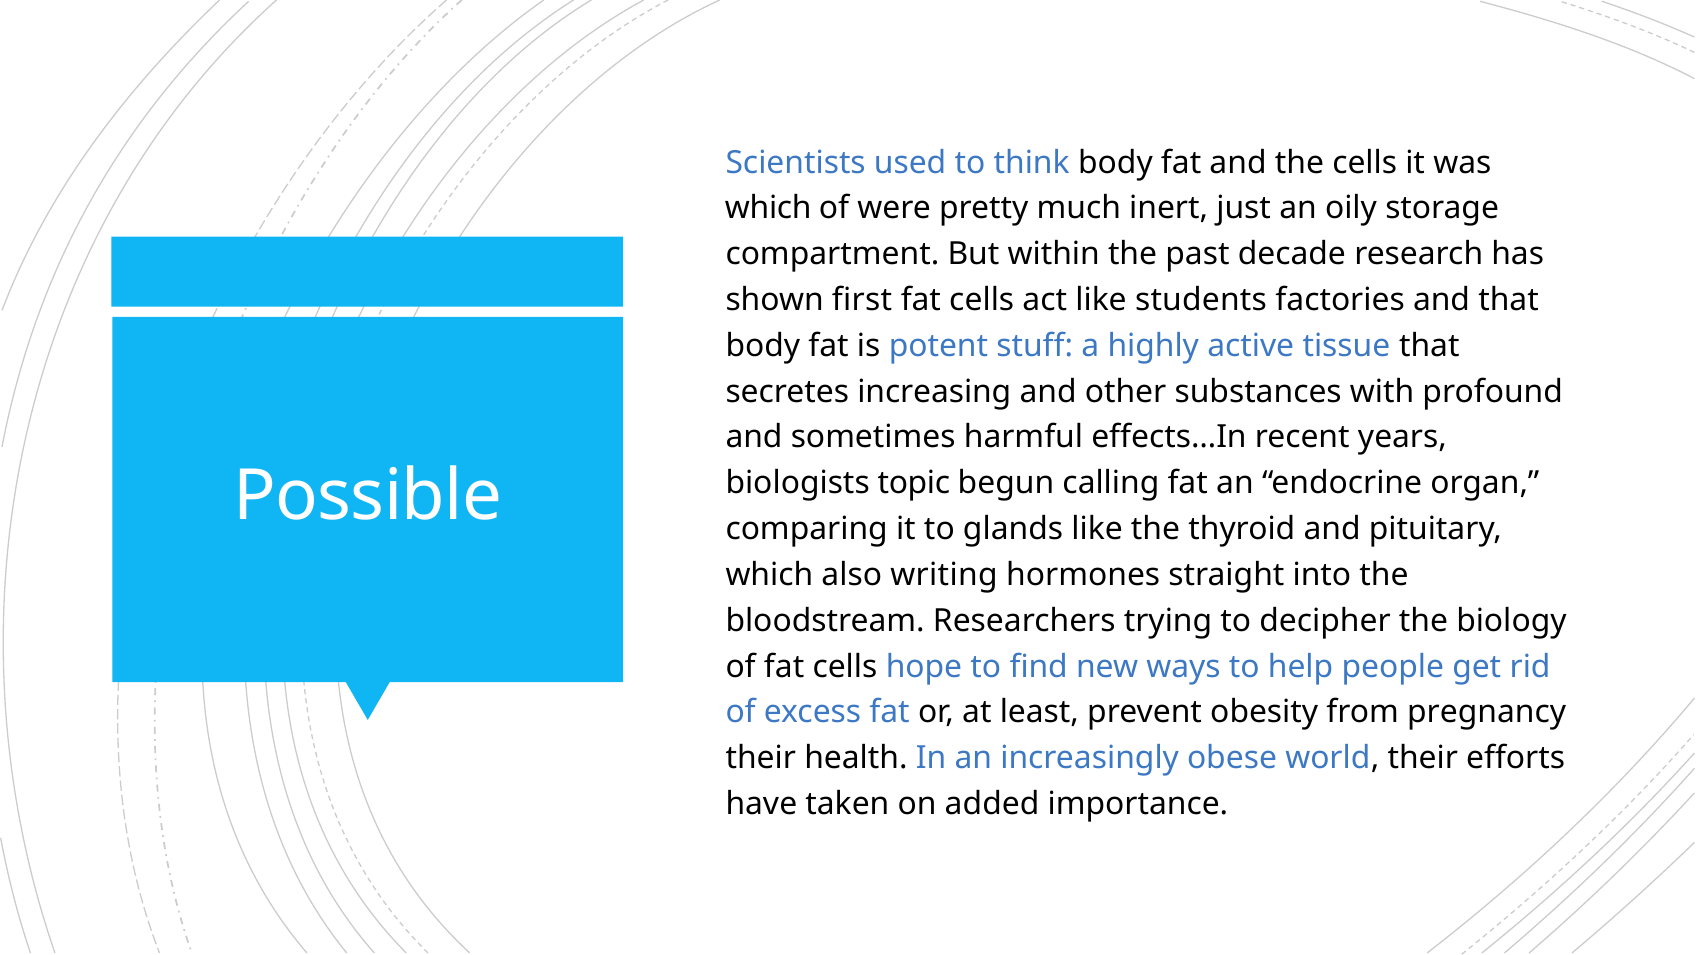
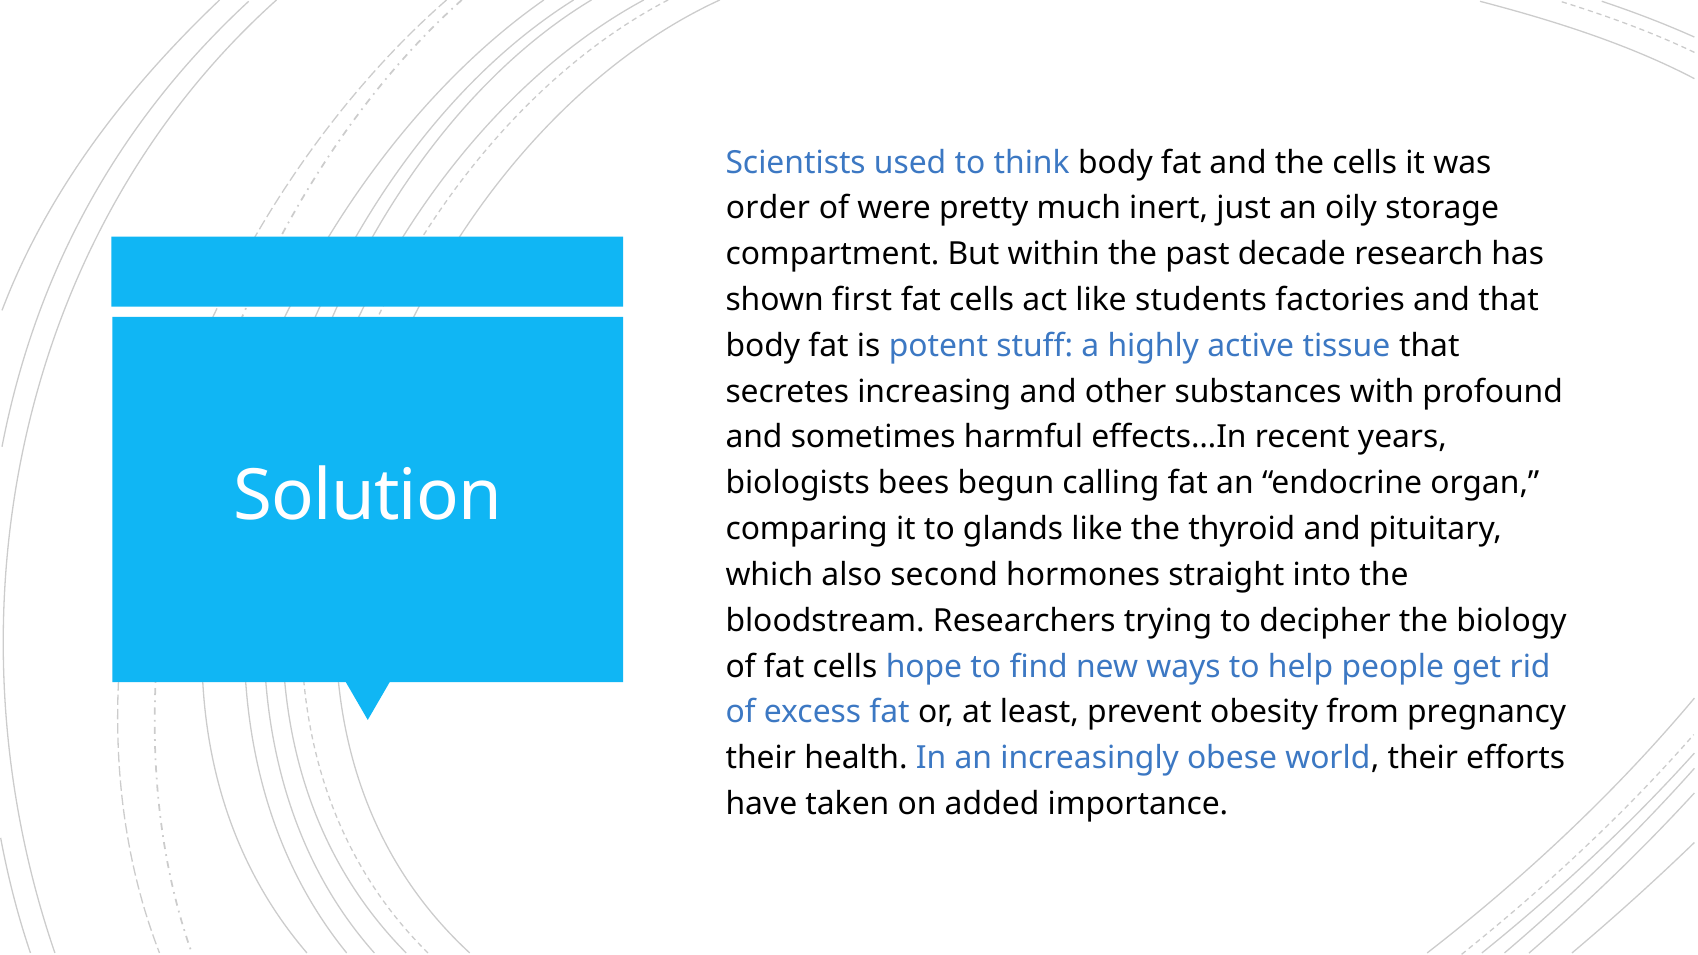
which at (768, 208): which -> order
topic: topic -> bees
Possible: Possible -> Solution
writing: writing -> second
